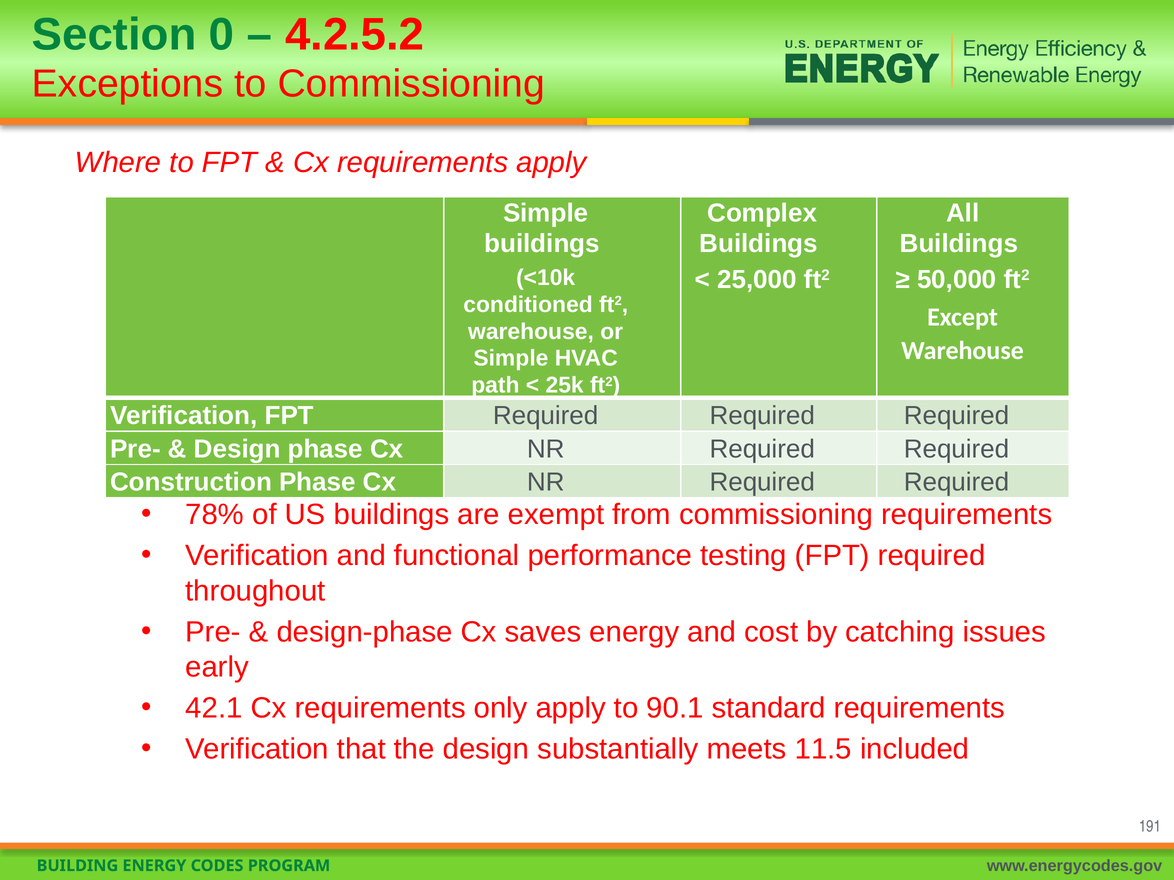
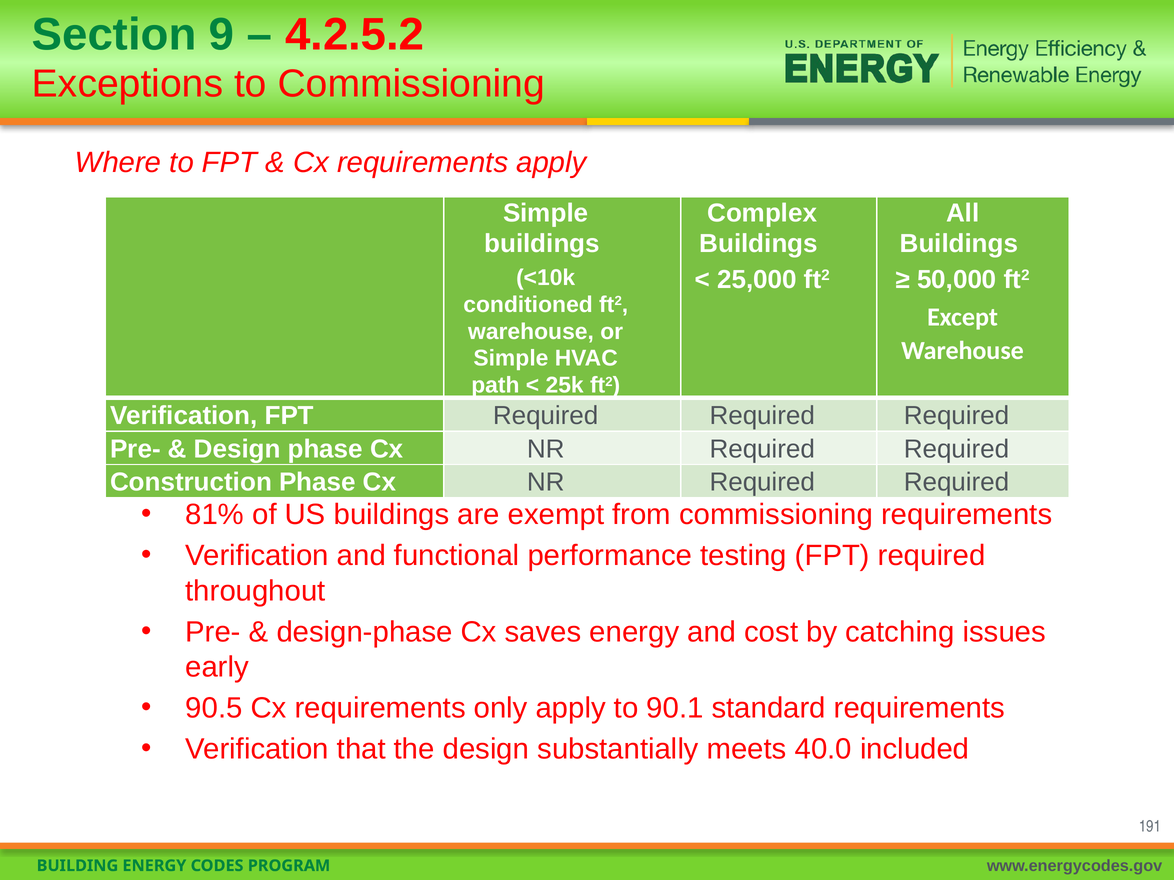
0: 0 -> 9
78%: 78% -> 81%
42.1: 42.1 -> 90.5
11.5: 11.5 -> 40.0
